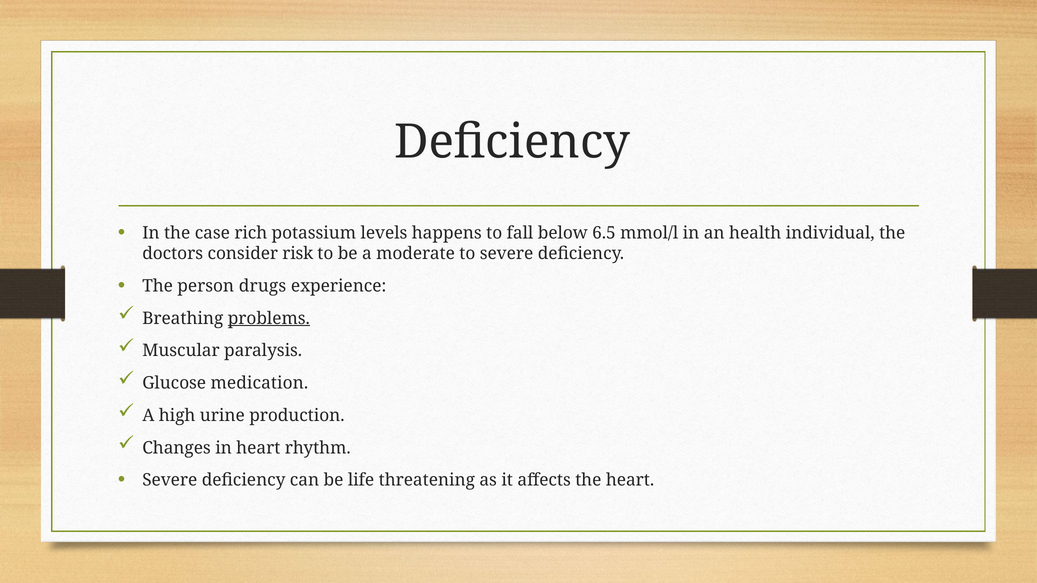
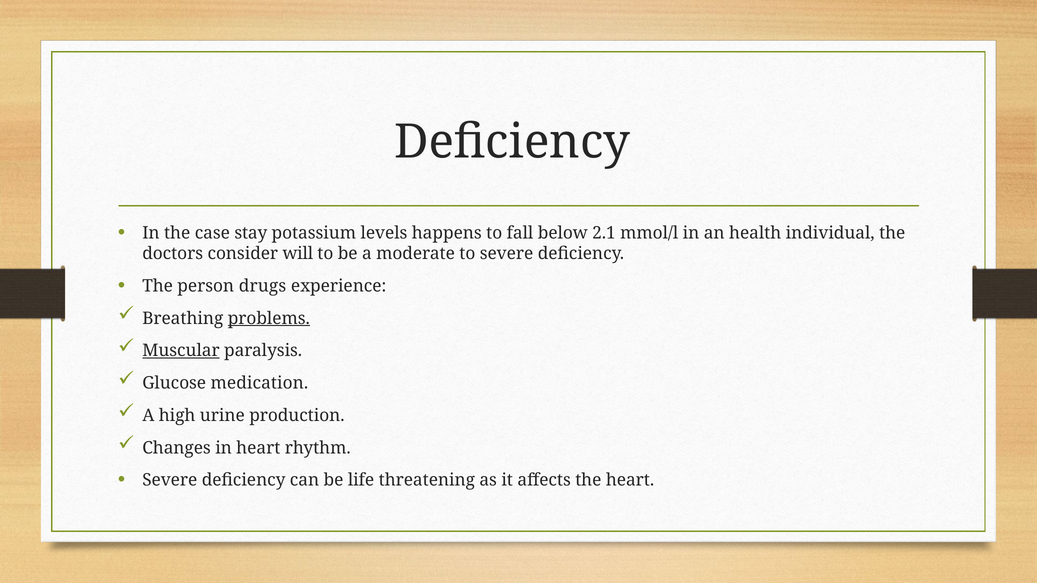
rich: rich -> stay
6.5: 6.5 -> 2.1
risk: risk -> will
Muscular underline: none -> present
